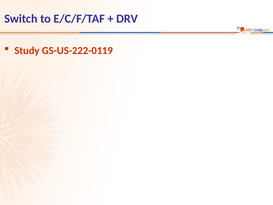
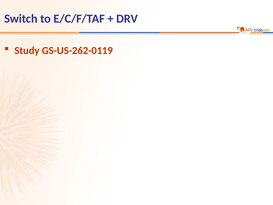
GS-US-222-0119: GS-US-222-0119 -> GS-US-262-0119
